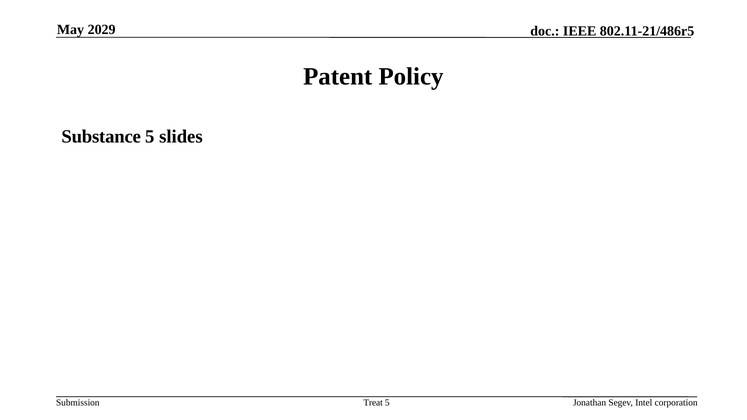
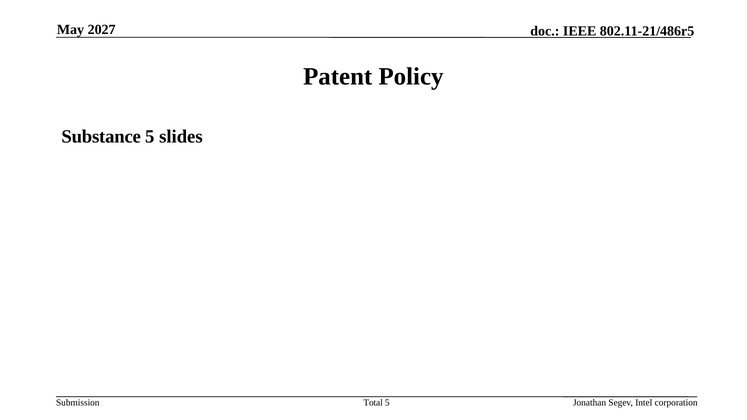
2029: 2029 -> 2027
Treat: Treat -> Total
